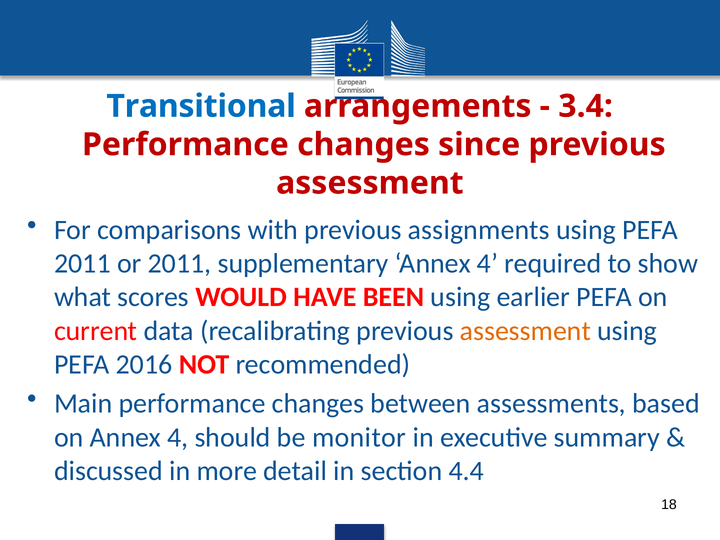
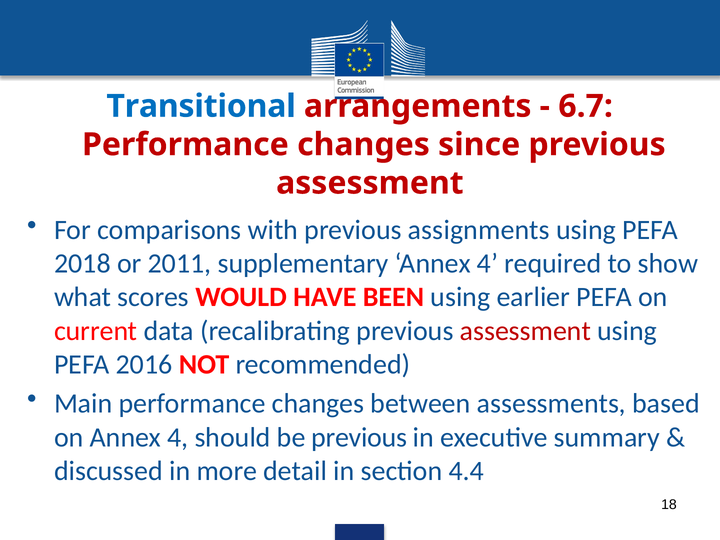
3.4: 3.4 -> 6.7
2011 at (82, 264): 2011 -> 2018
assessment at (525, 331) colour: orange -> red
be monitor: monitor -> previous
